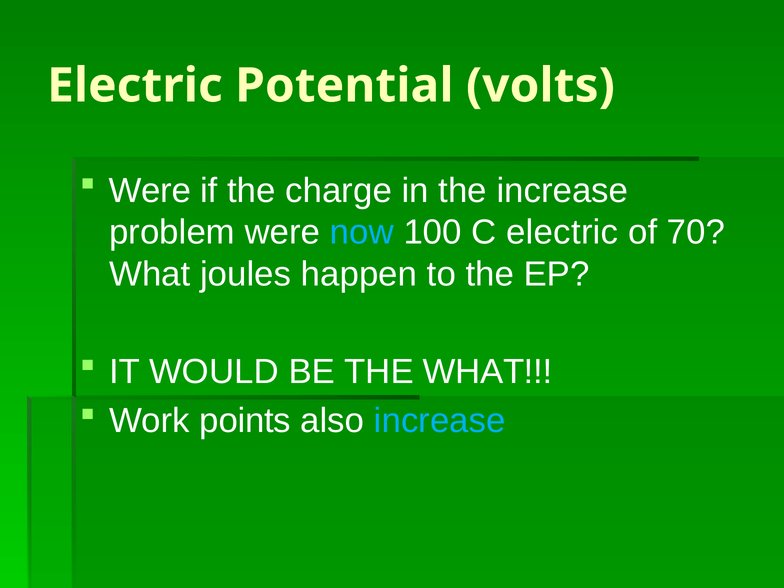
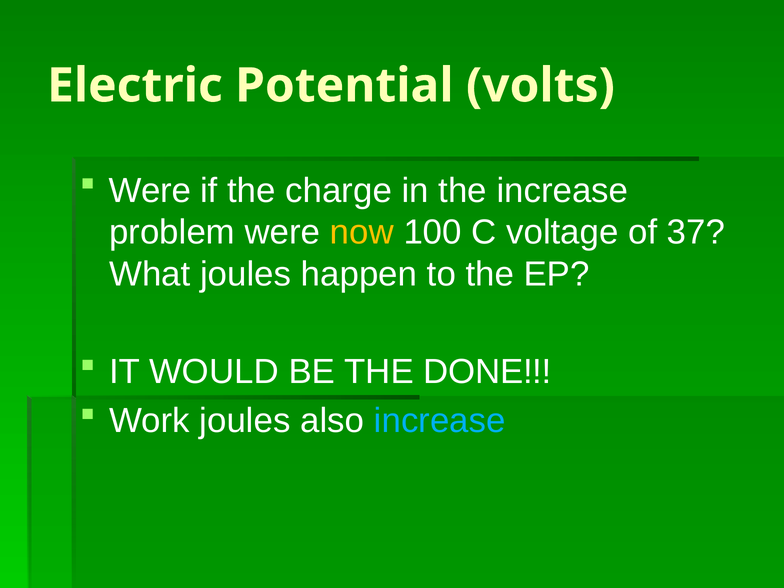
now colour: light blue -> yellow
C electric: electric -> voltage
70: 70 -> 37
THE WHAT: WHAT -> DONE
Work points: points -> joules
